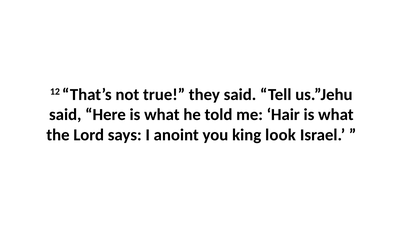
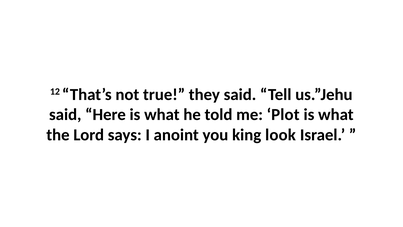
Hair: Hair -> Plot
